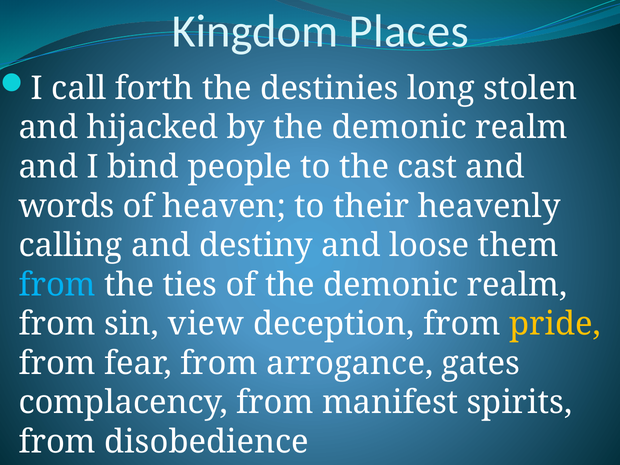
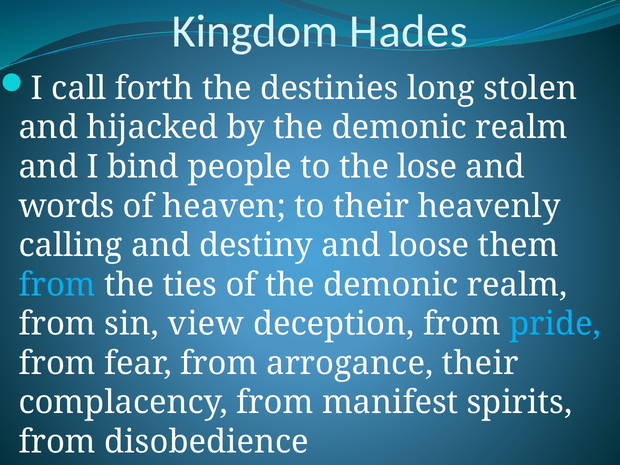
Places: Places -> Hades
cast: cast -> lose
pride colour: yellow -> light blue
arrogance gates: gates -> their
